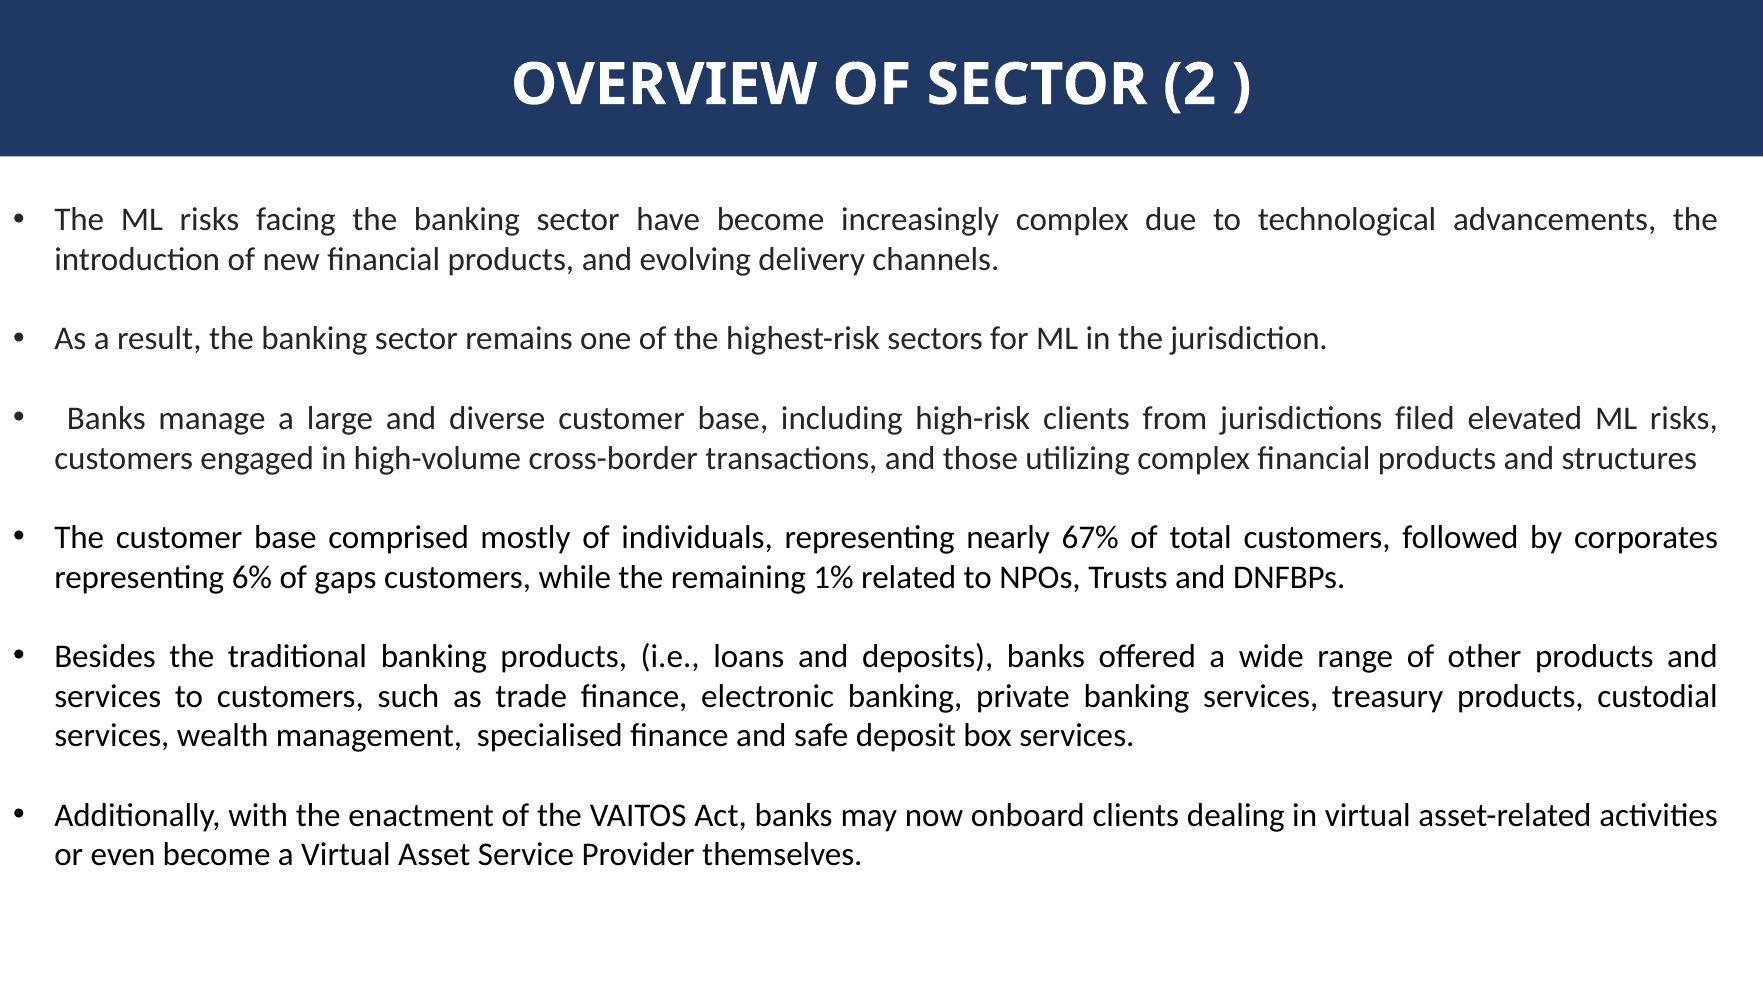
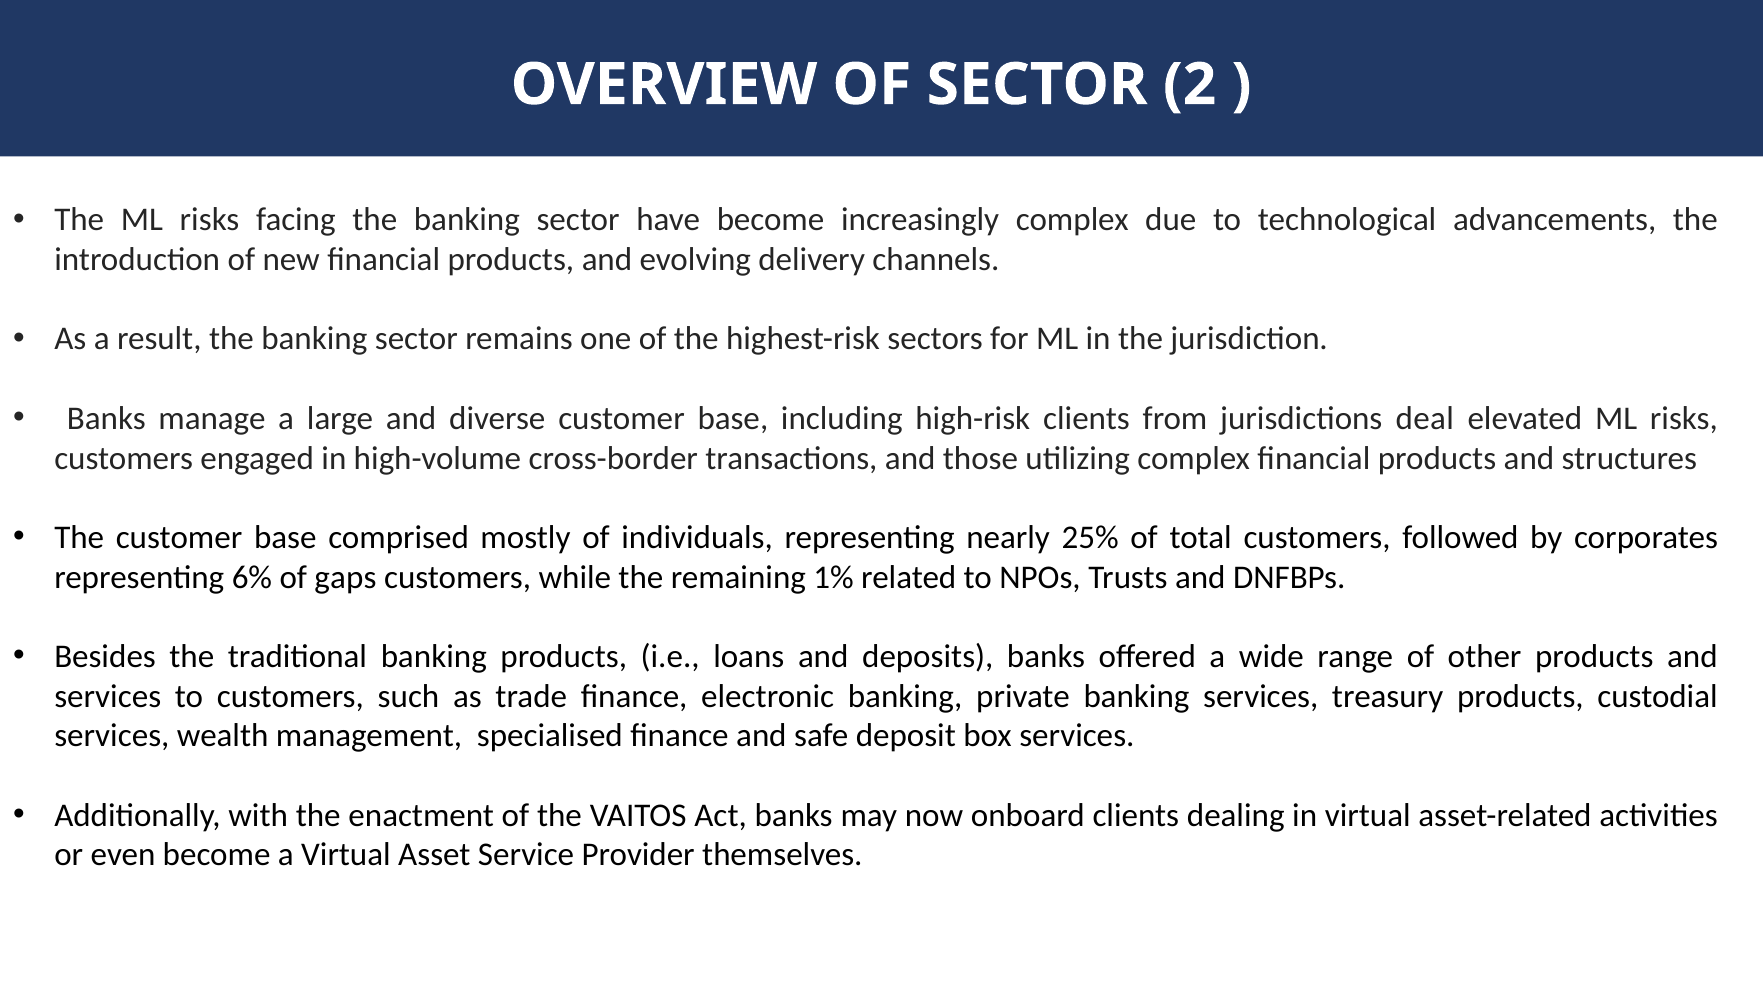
filed: filed -> deal
67%: 67% -> 25%
